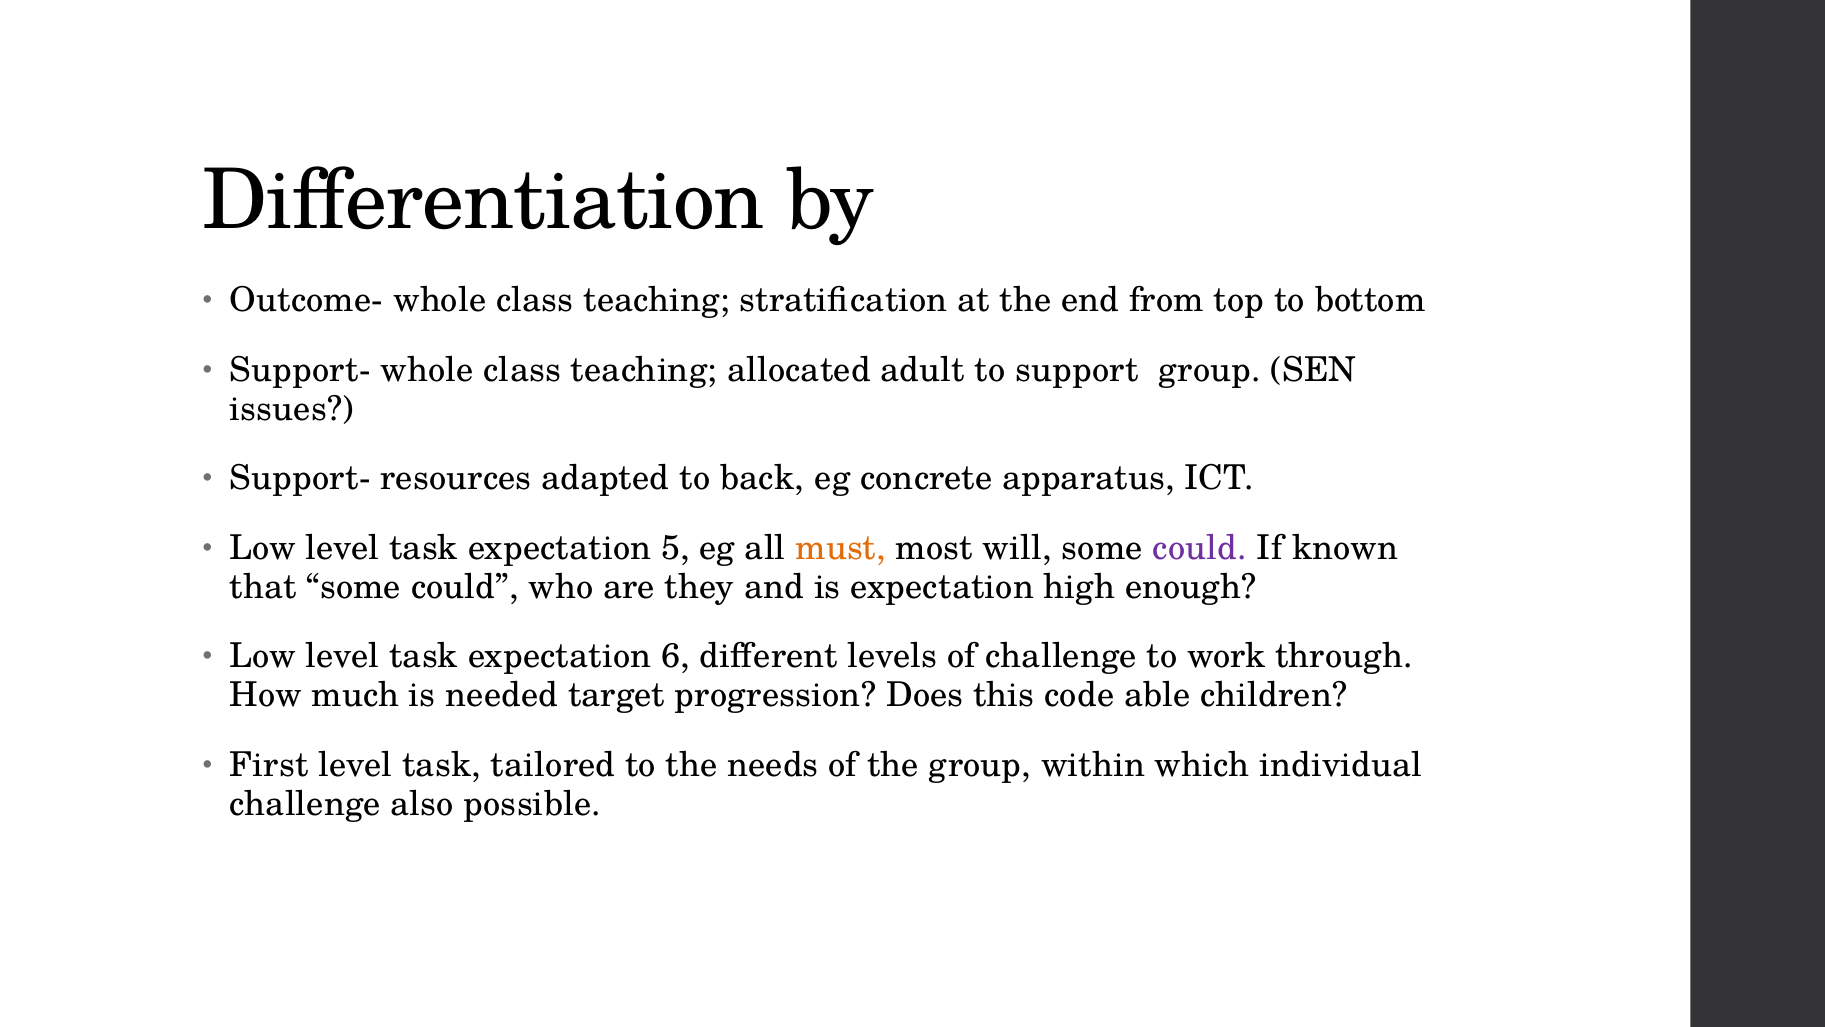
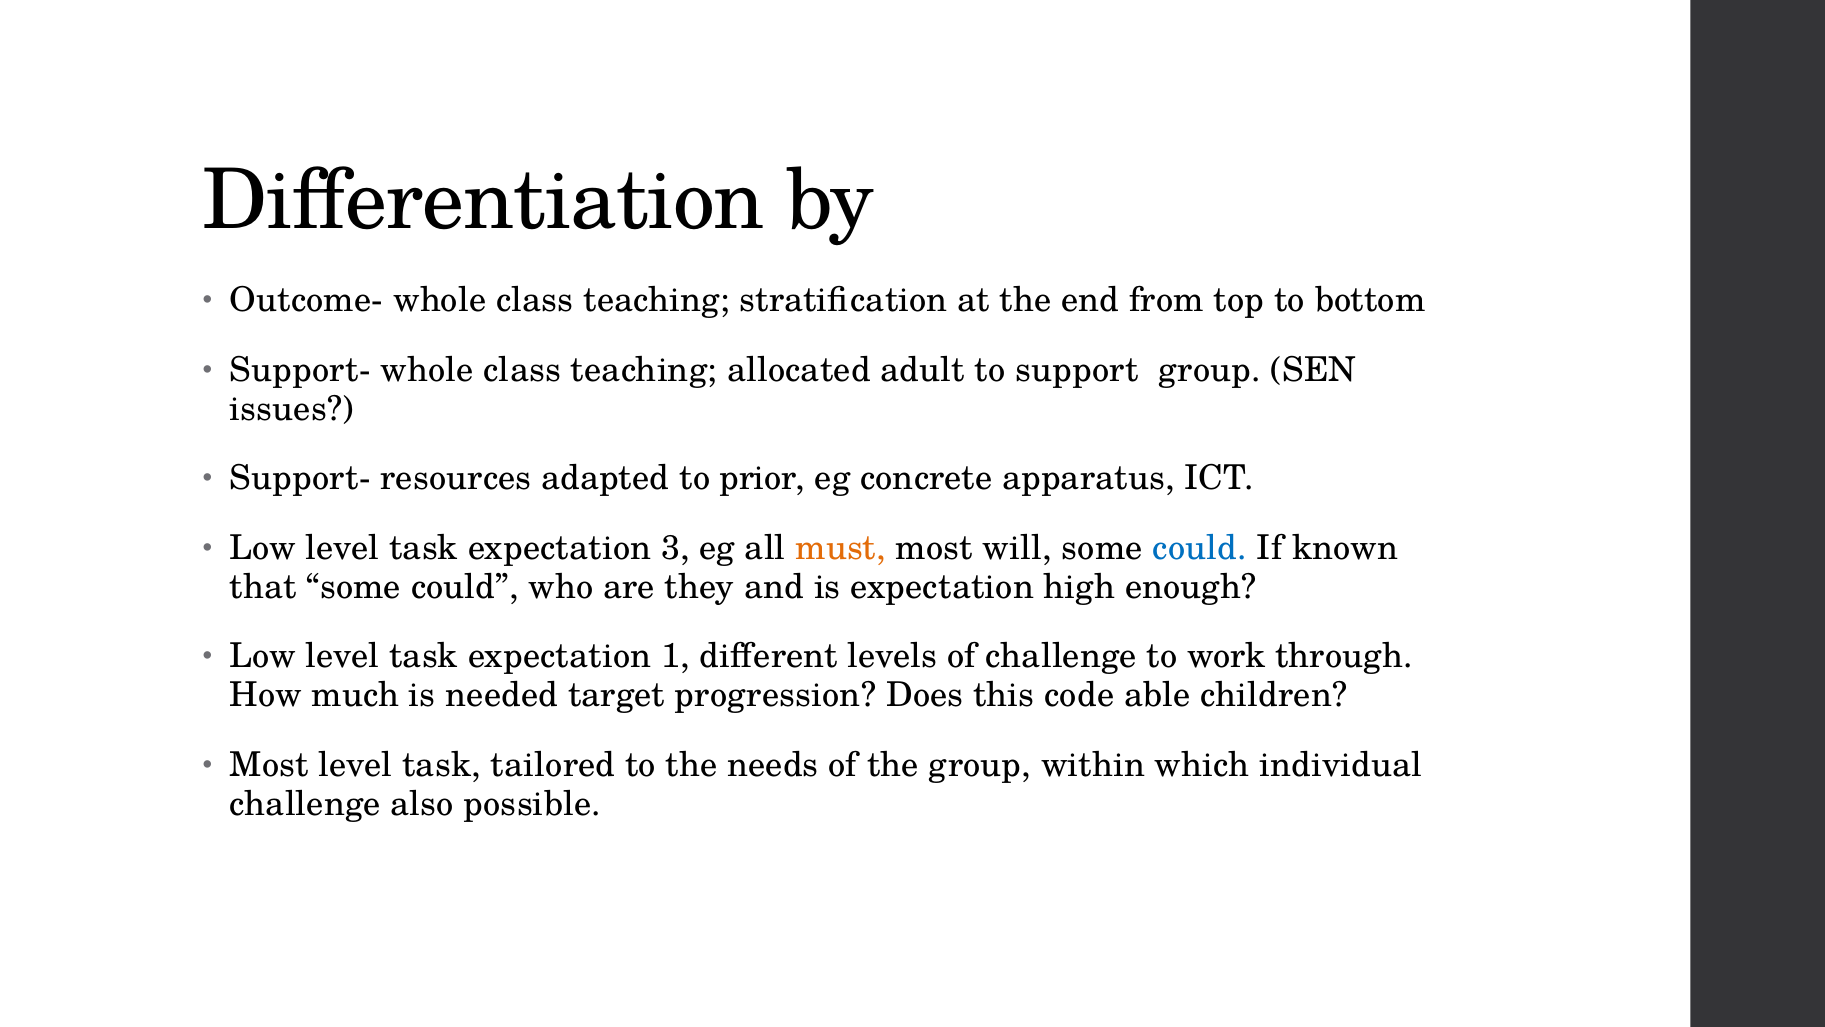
back: back -> prior
5: 5 -> 3
could at (1200, 548) colour: purple -> blue
6: 6 -> 1
First at (269, 765): First -> Most
